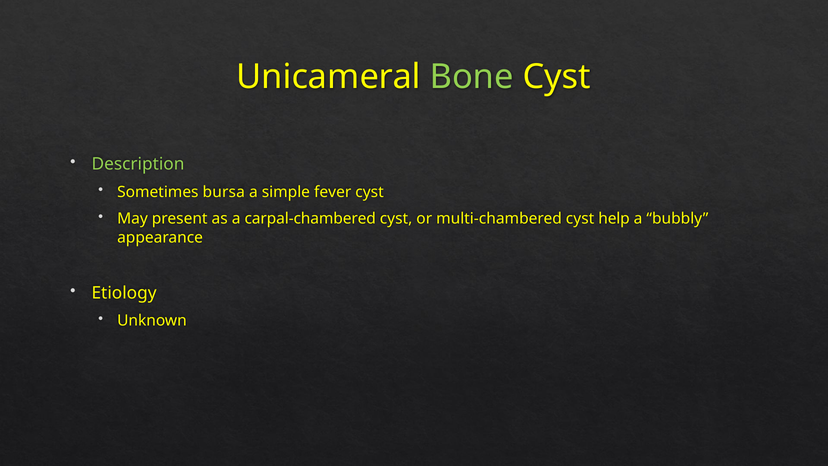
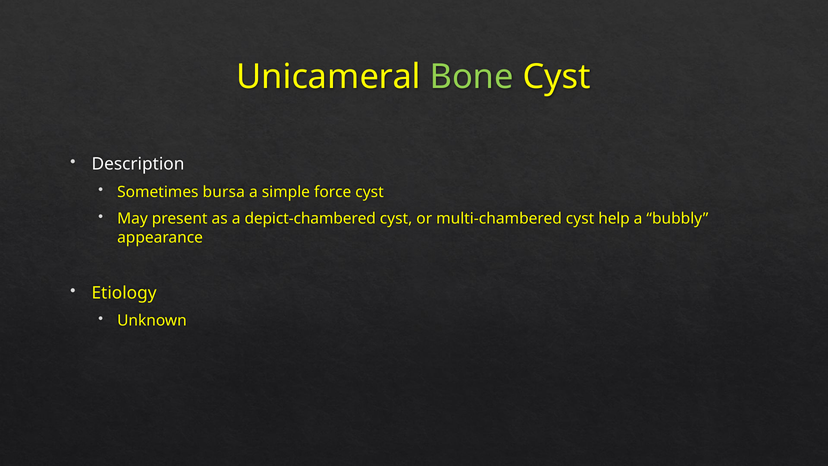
Description colour: light green -> white
fever: fever -> force
carpal-chambered: carpal-chambered -> depict-chambered
